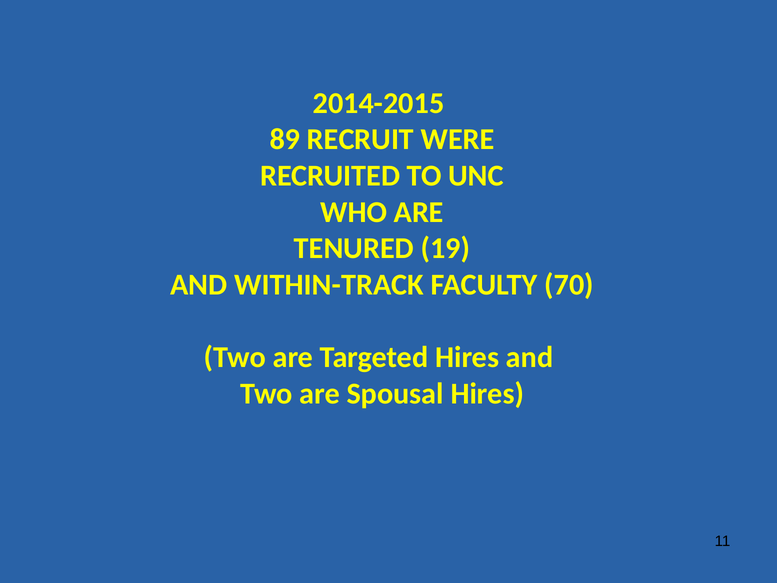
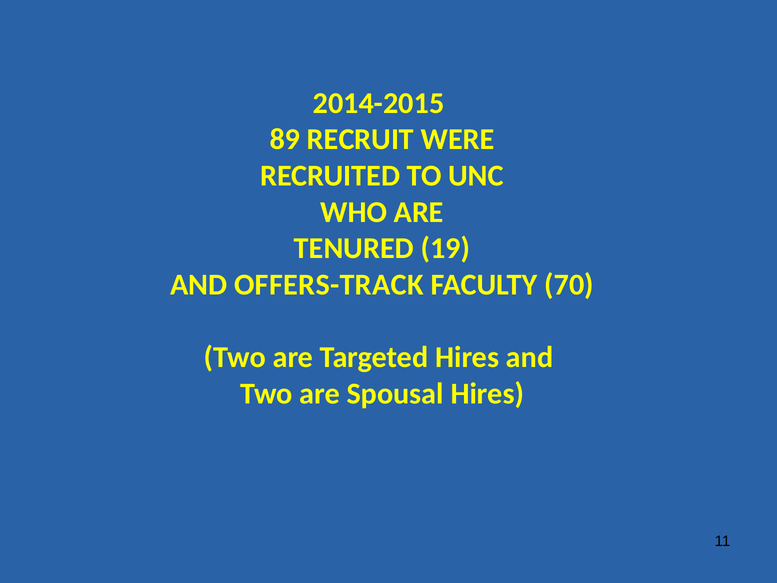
WITHIN-TRACK: WITHIN-TRACK -> OFFERS-TRACK
